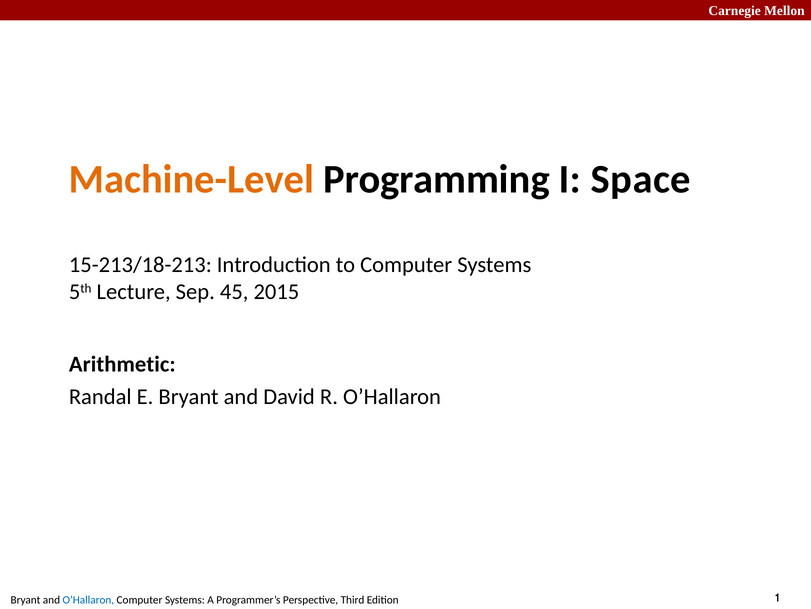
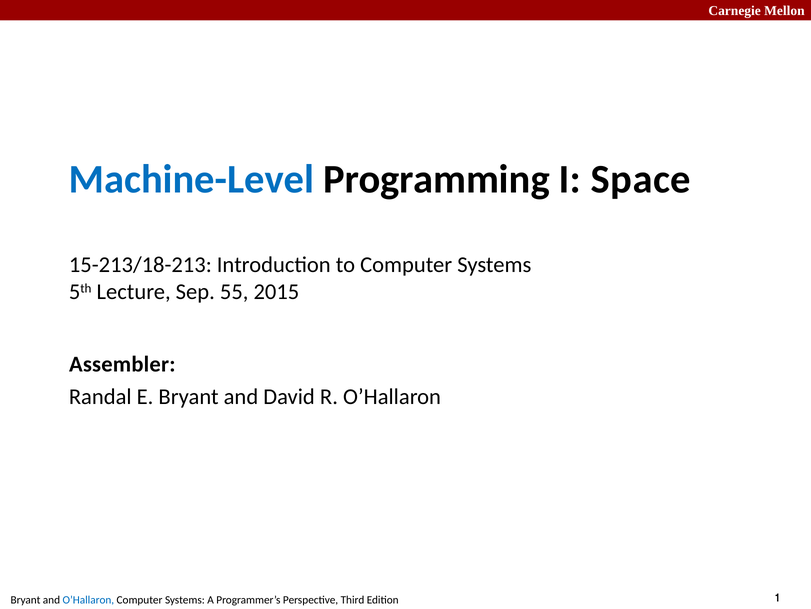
Machine-Level colour: orange -> blue
45: 45 -> 55
Arithmetic: Arithmetic -> Assembler
